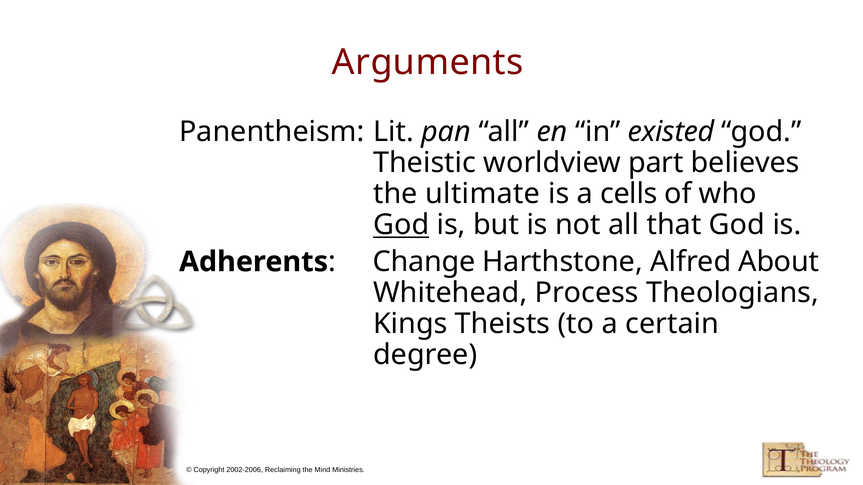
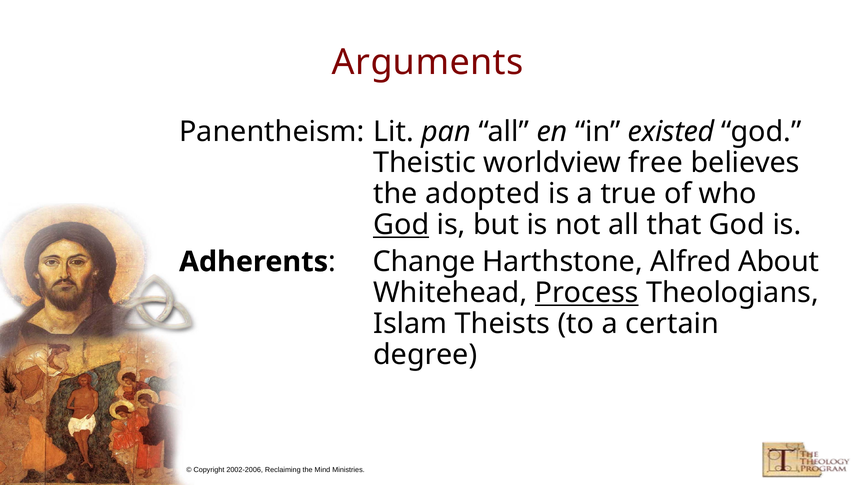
part: part -> free
ultimate: ultimate -> adopted
cells: cells -> true
Process underline: none -> present
Kings: Kings -> Islam
